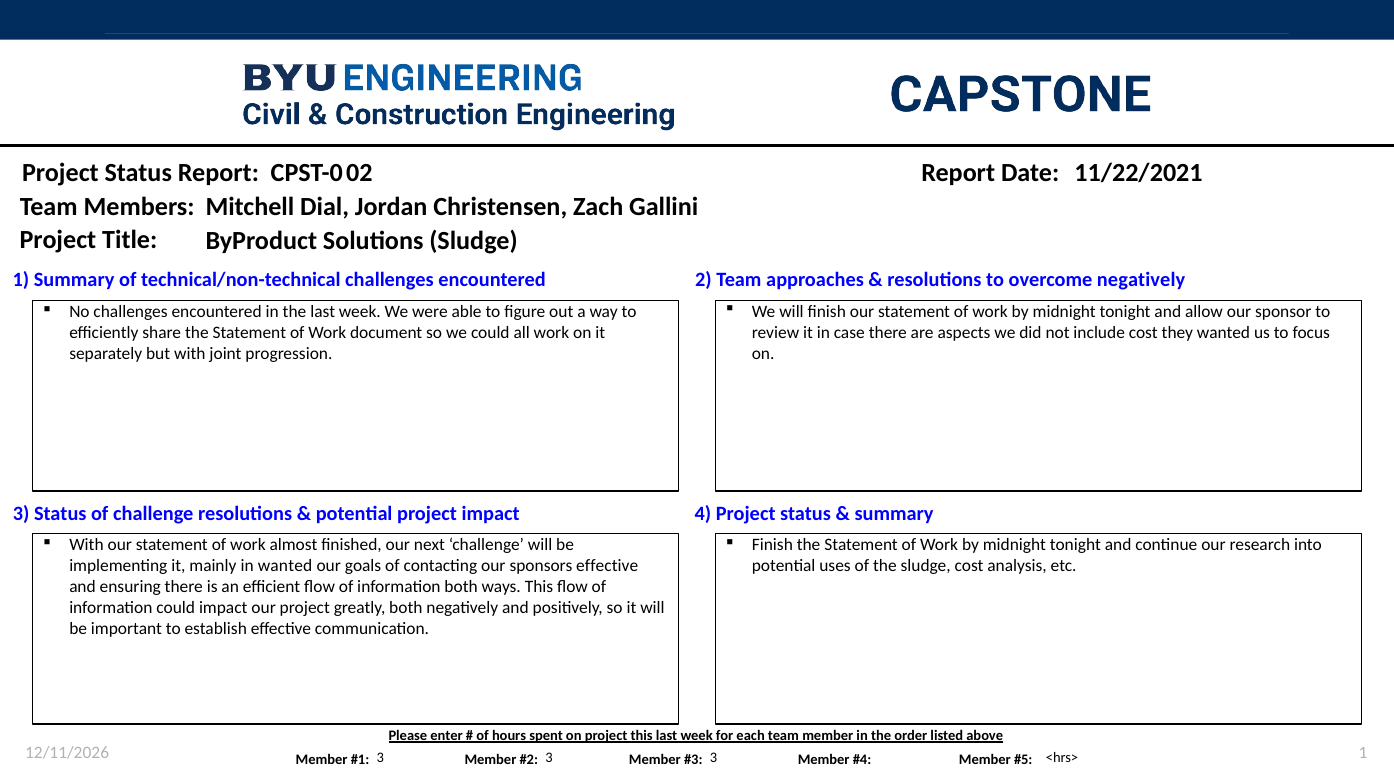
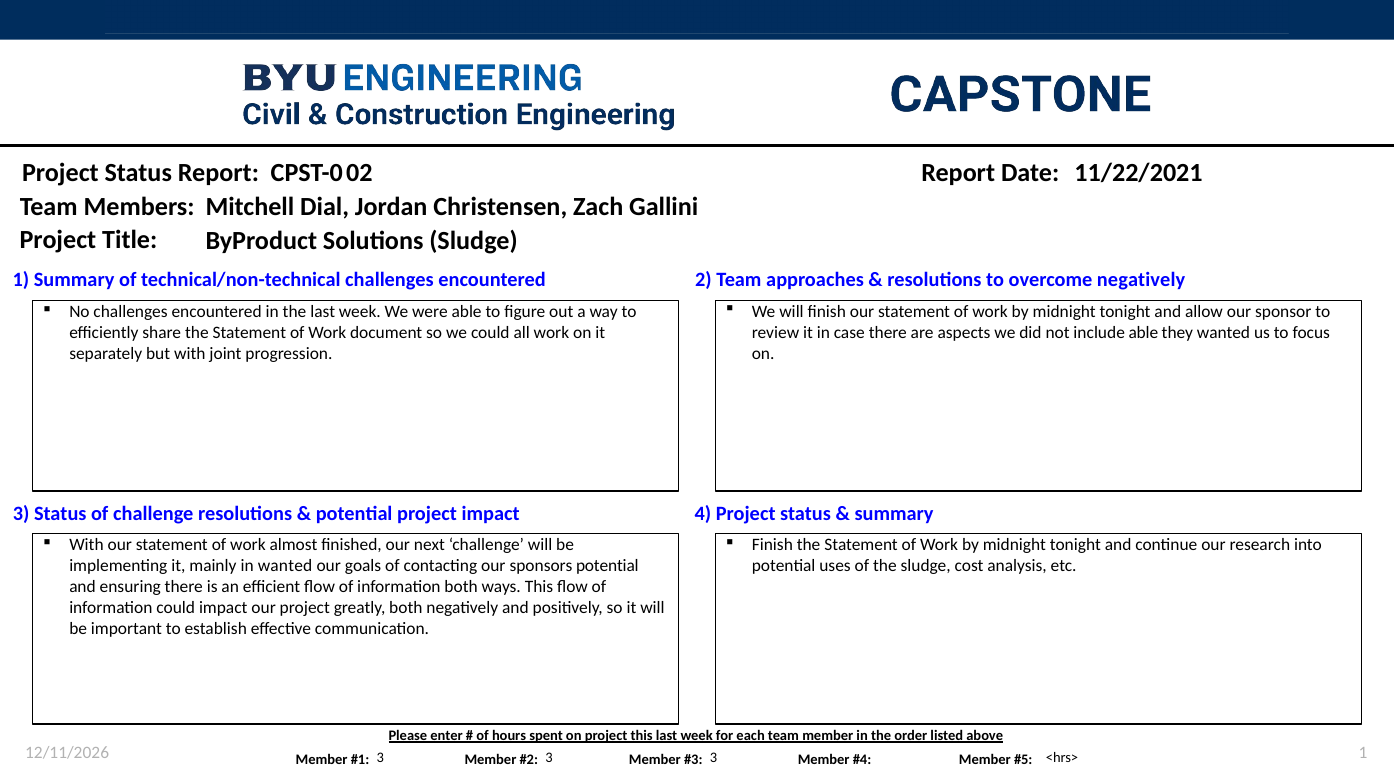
include cost: cost -> able
sponsors effective: effective -> potential
